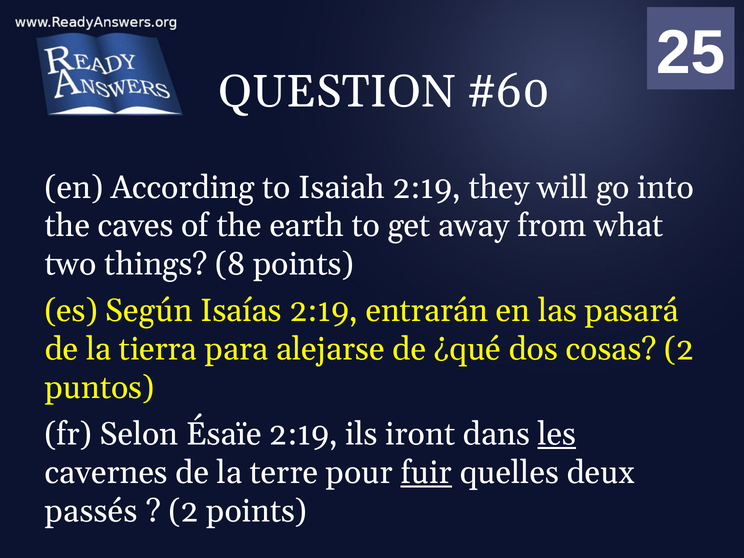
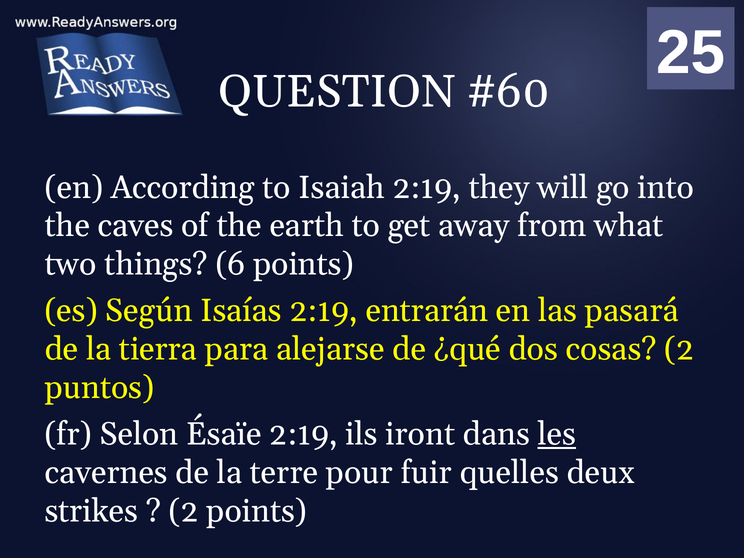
8: 8 -> 6
fuir underline: present -> none
passés: passés -> strikes
